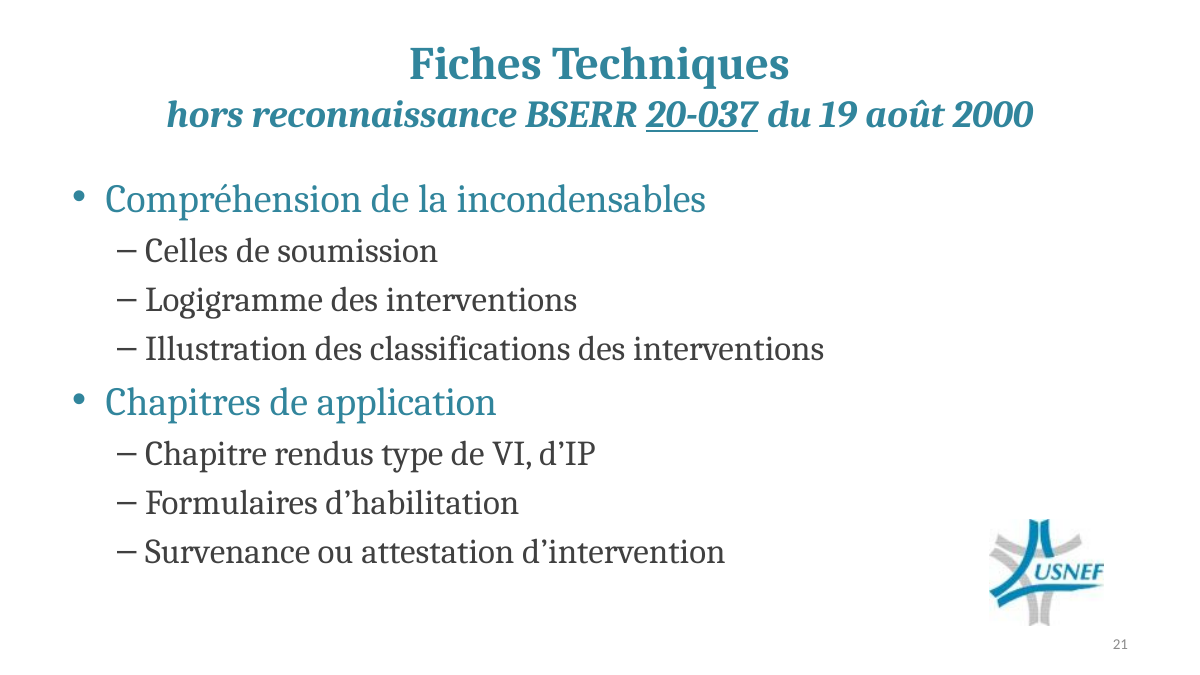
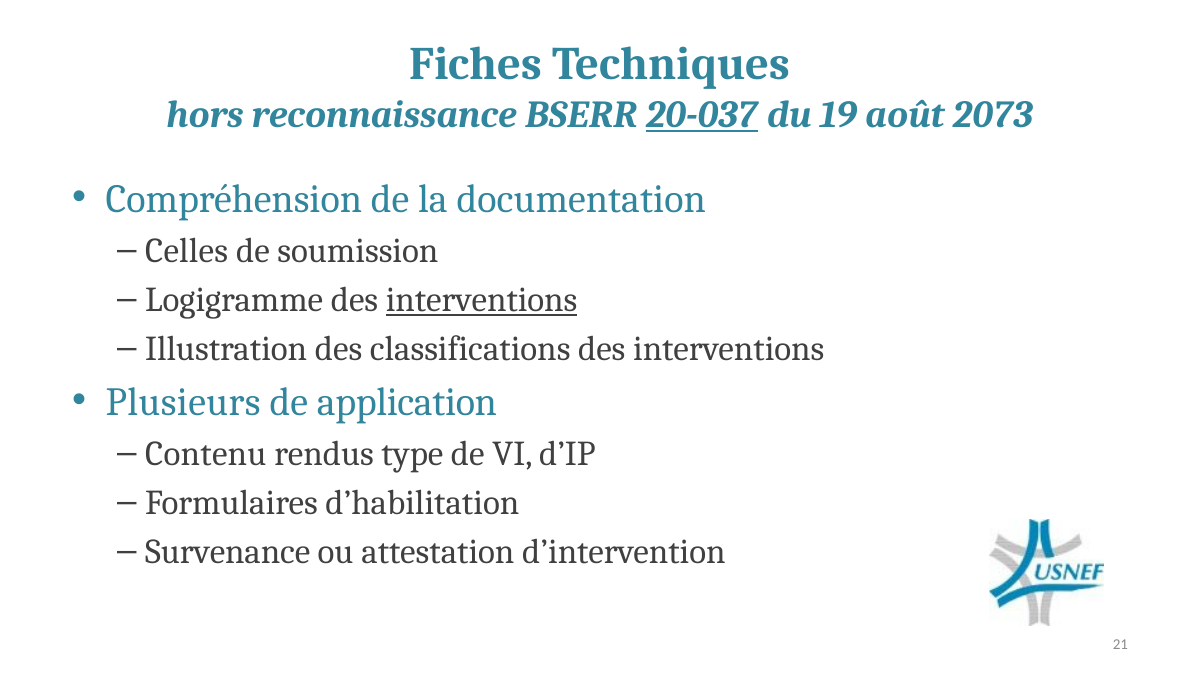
2000: 2000 -> 2073
incondensables: incondensables -> documentation
interventions at (482, 300) underline: none -> present
Chapitres: Chapitres -> Plusieurs
Chapitre: Chapitre -> Contenu
